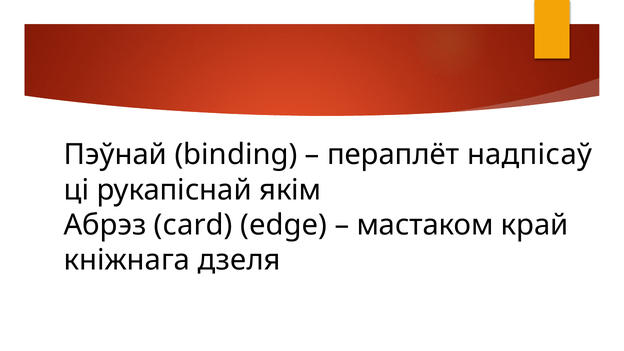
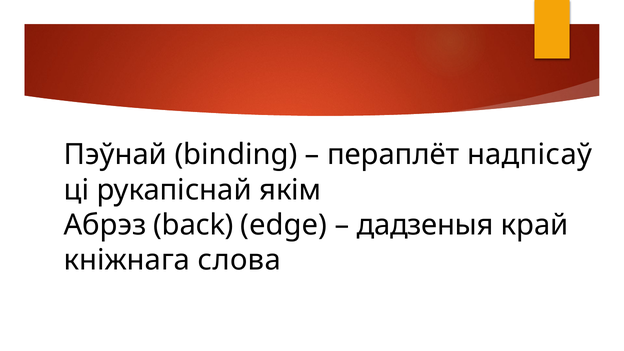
card: card -> back
мастаком: мастаком -> дадзеныя
дзеля: дзеля -> слова
